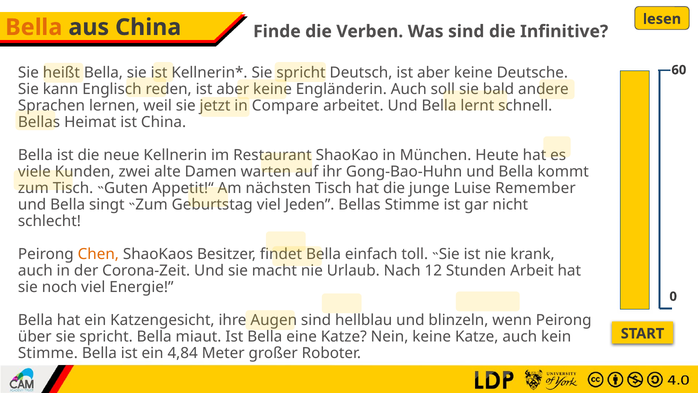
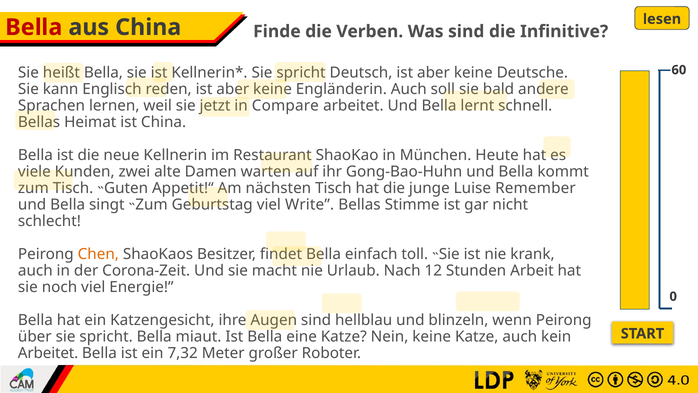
Bella at (34, 27) colour: orange -> red
Jeden: Jeden -> Write
Stimme at (48, 353): Stimme -> Arbeitet
4,84: 4,84 -> 7,32
